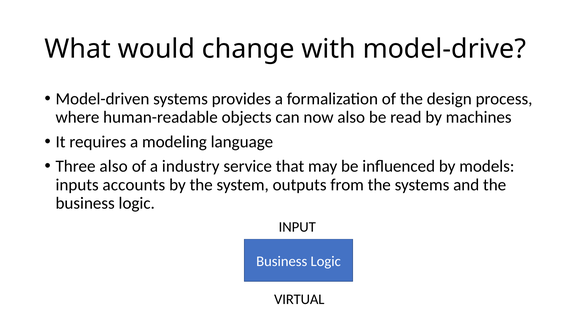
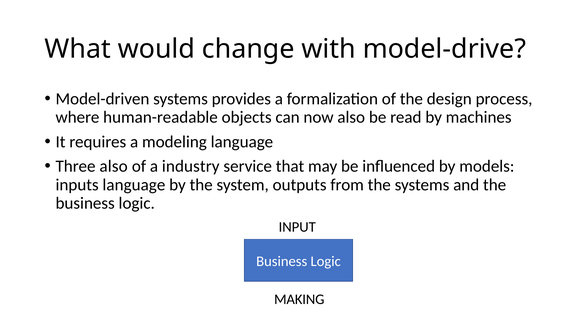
inputs accounts: accounts -> language
VIRTUAL: VIRTUAL -> MAKING
